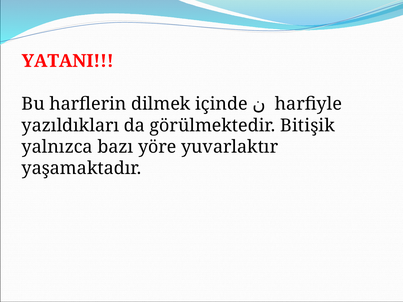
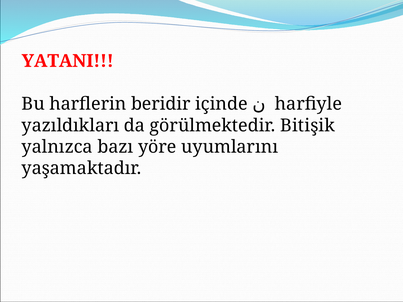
dilmek: dilmek -> beridir
yuvarlaktır: yuvarlaktır -> uyumlarını
